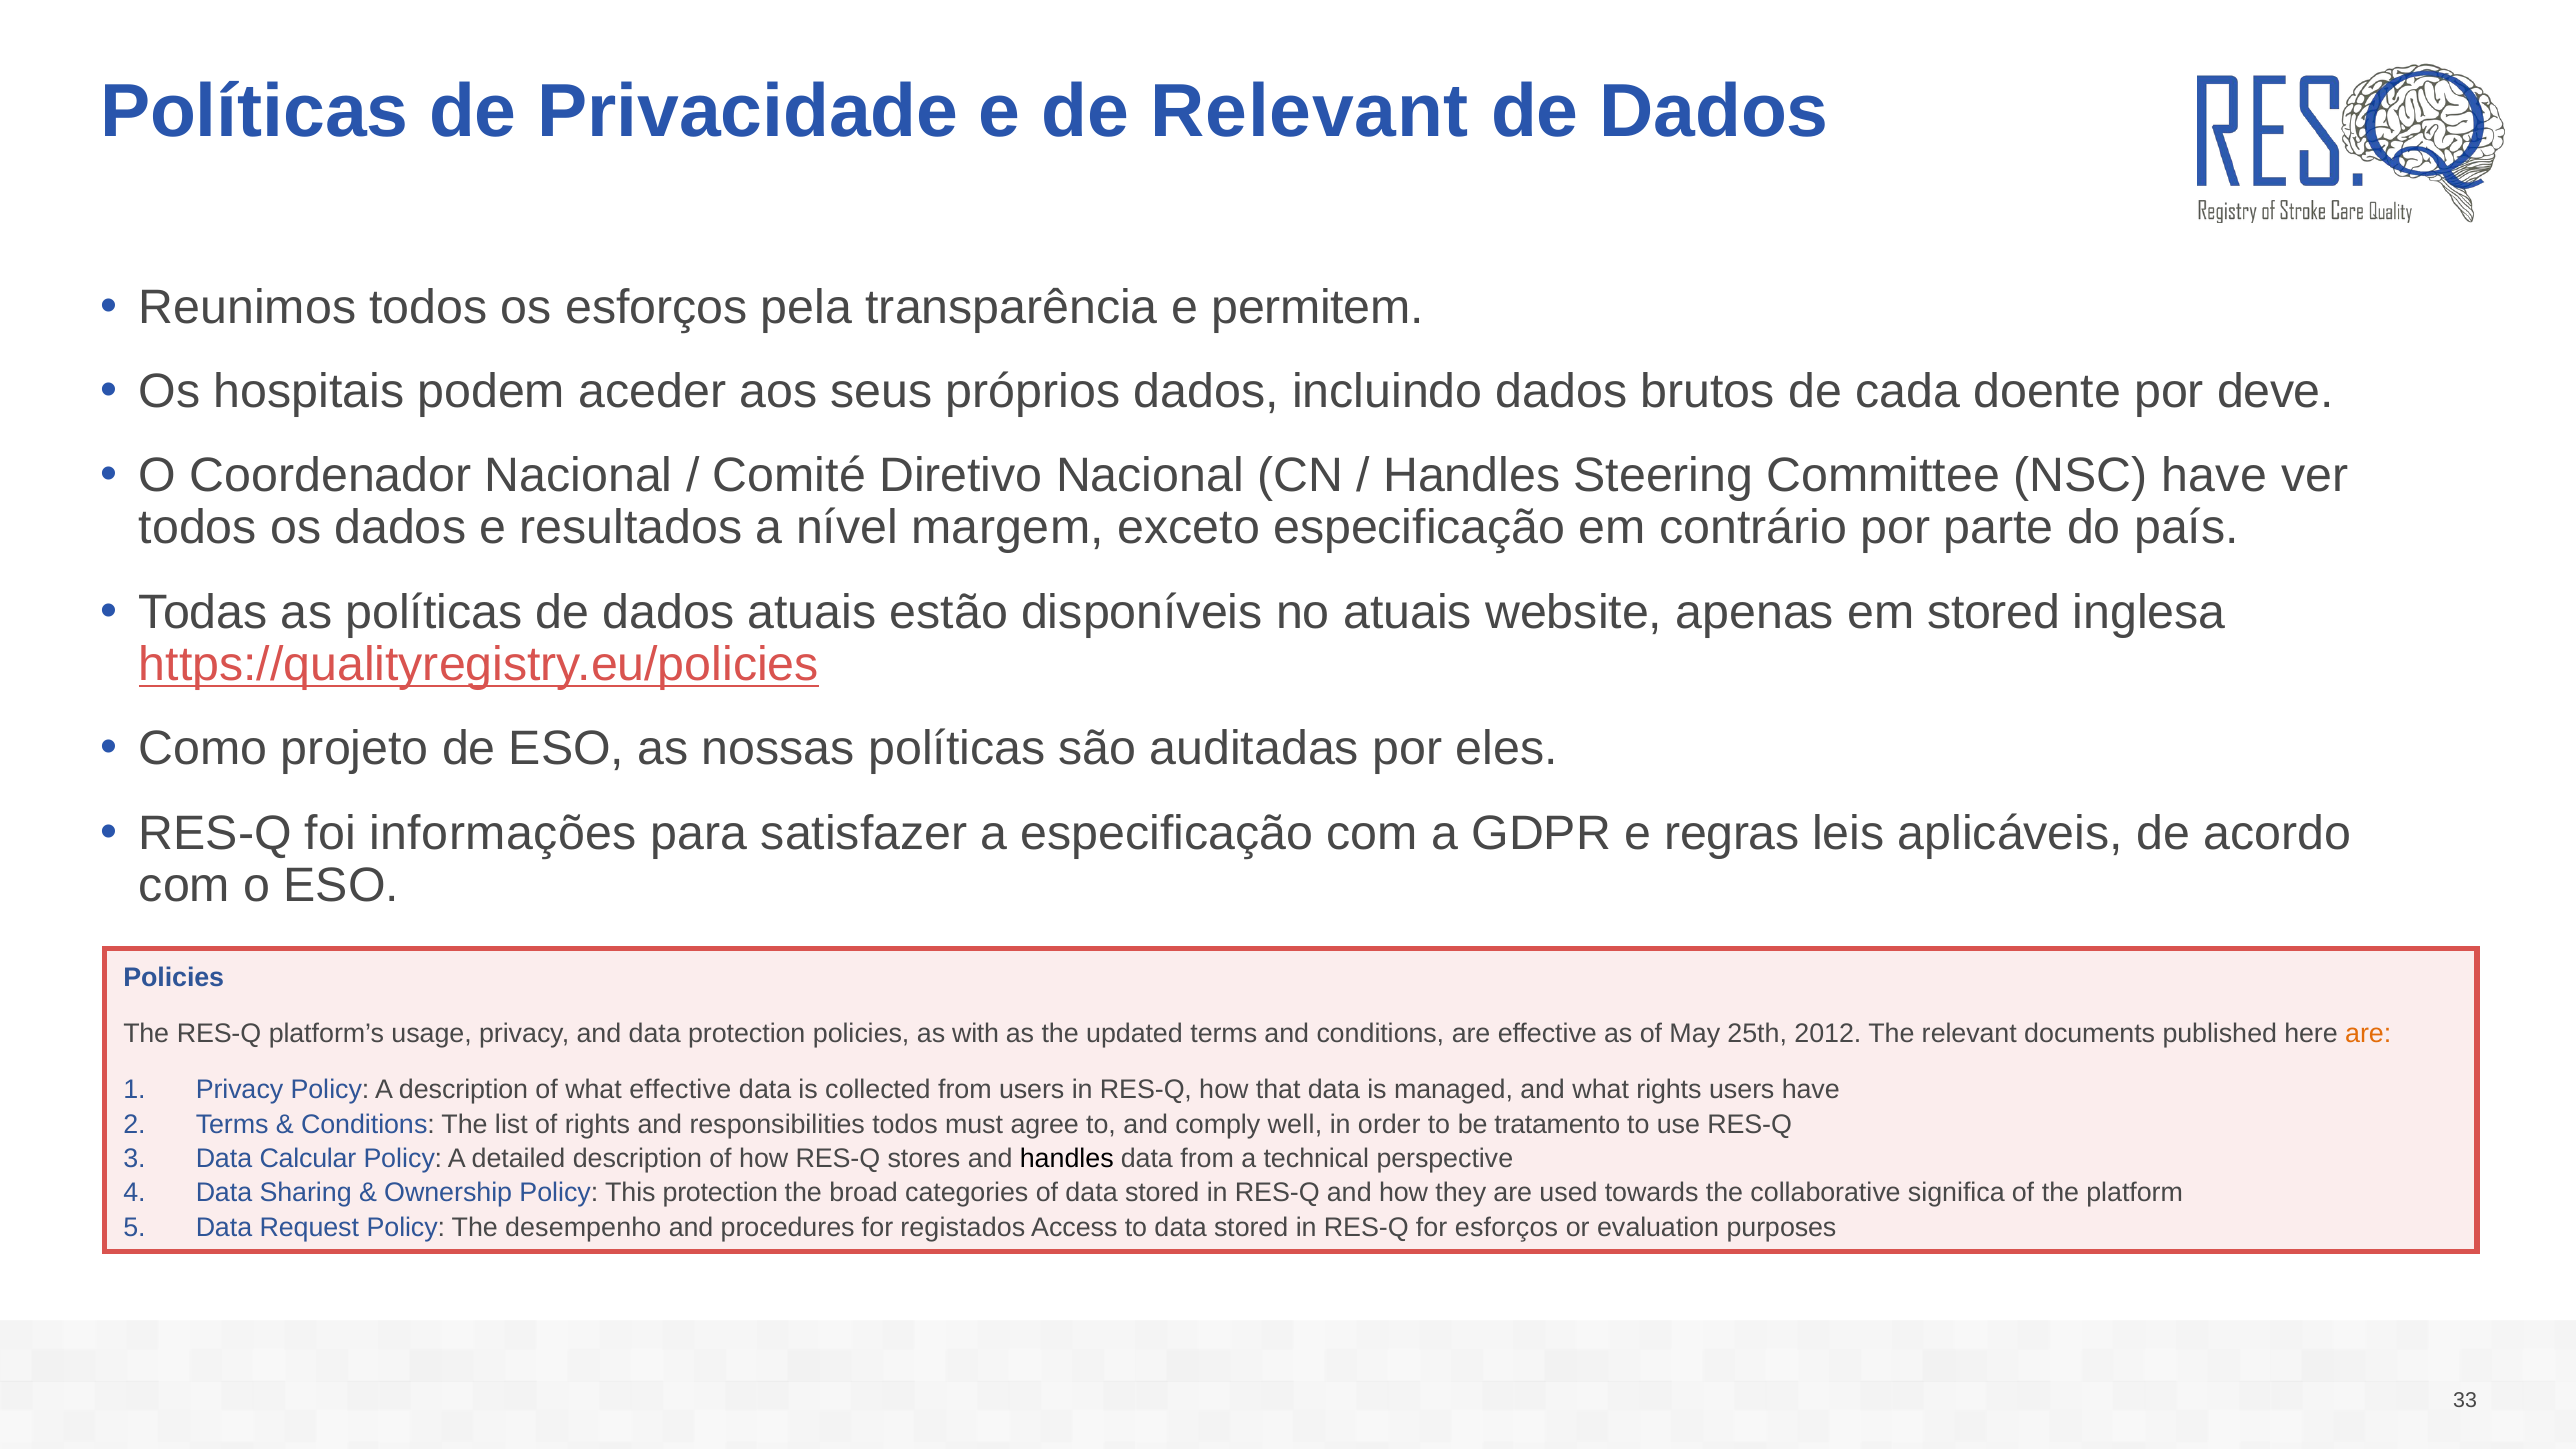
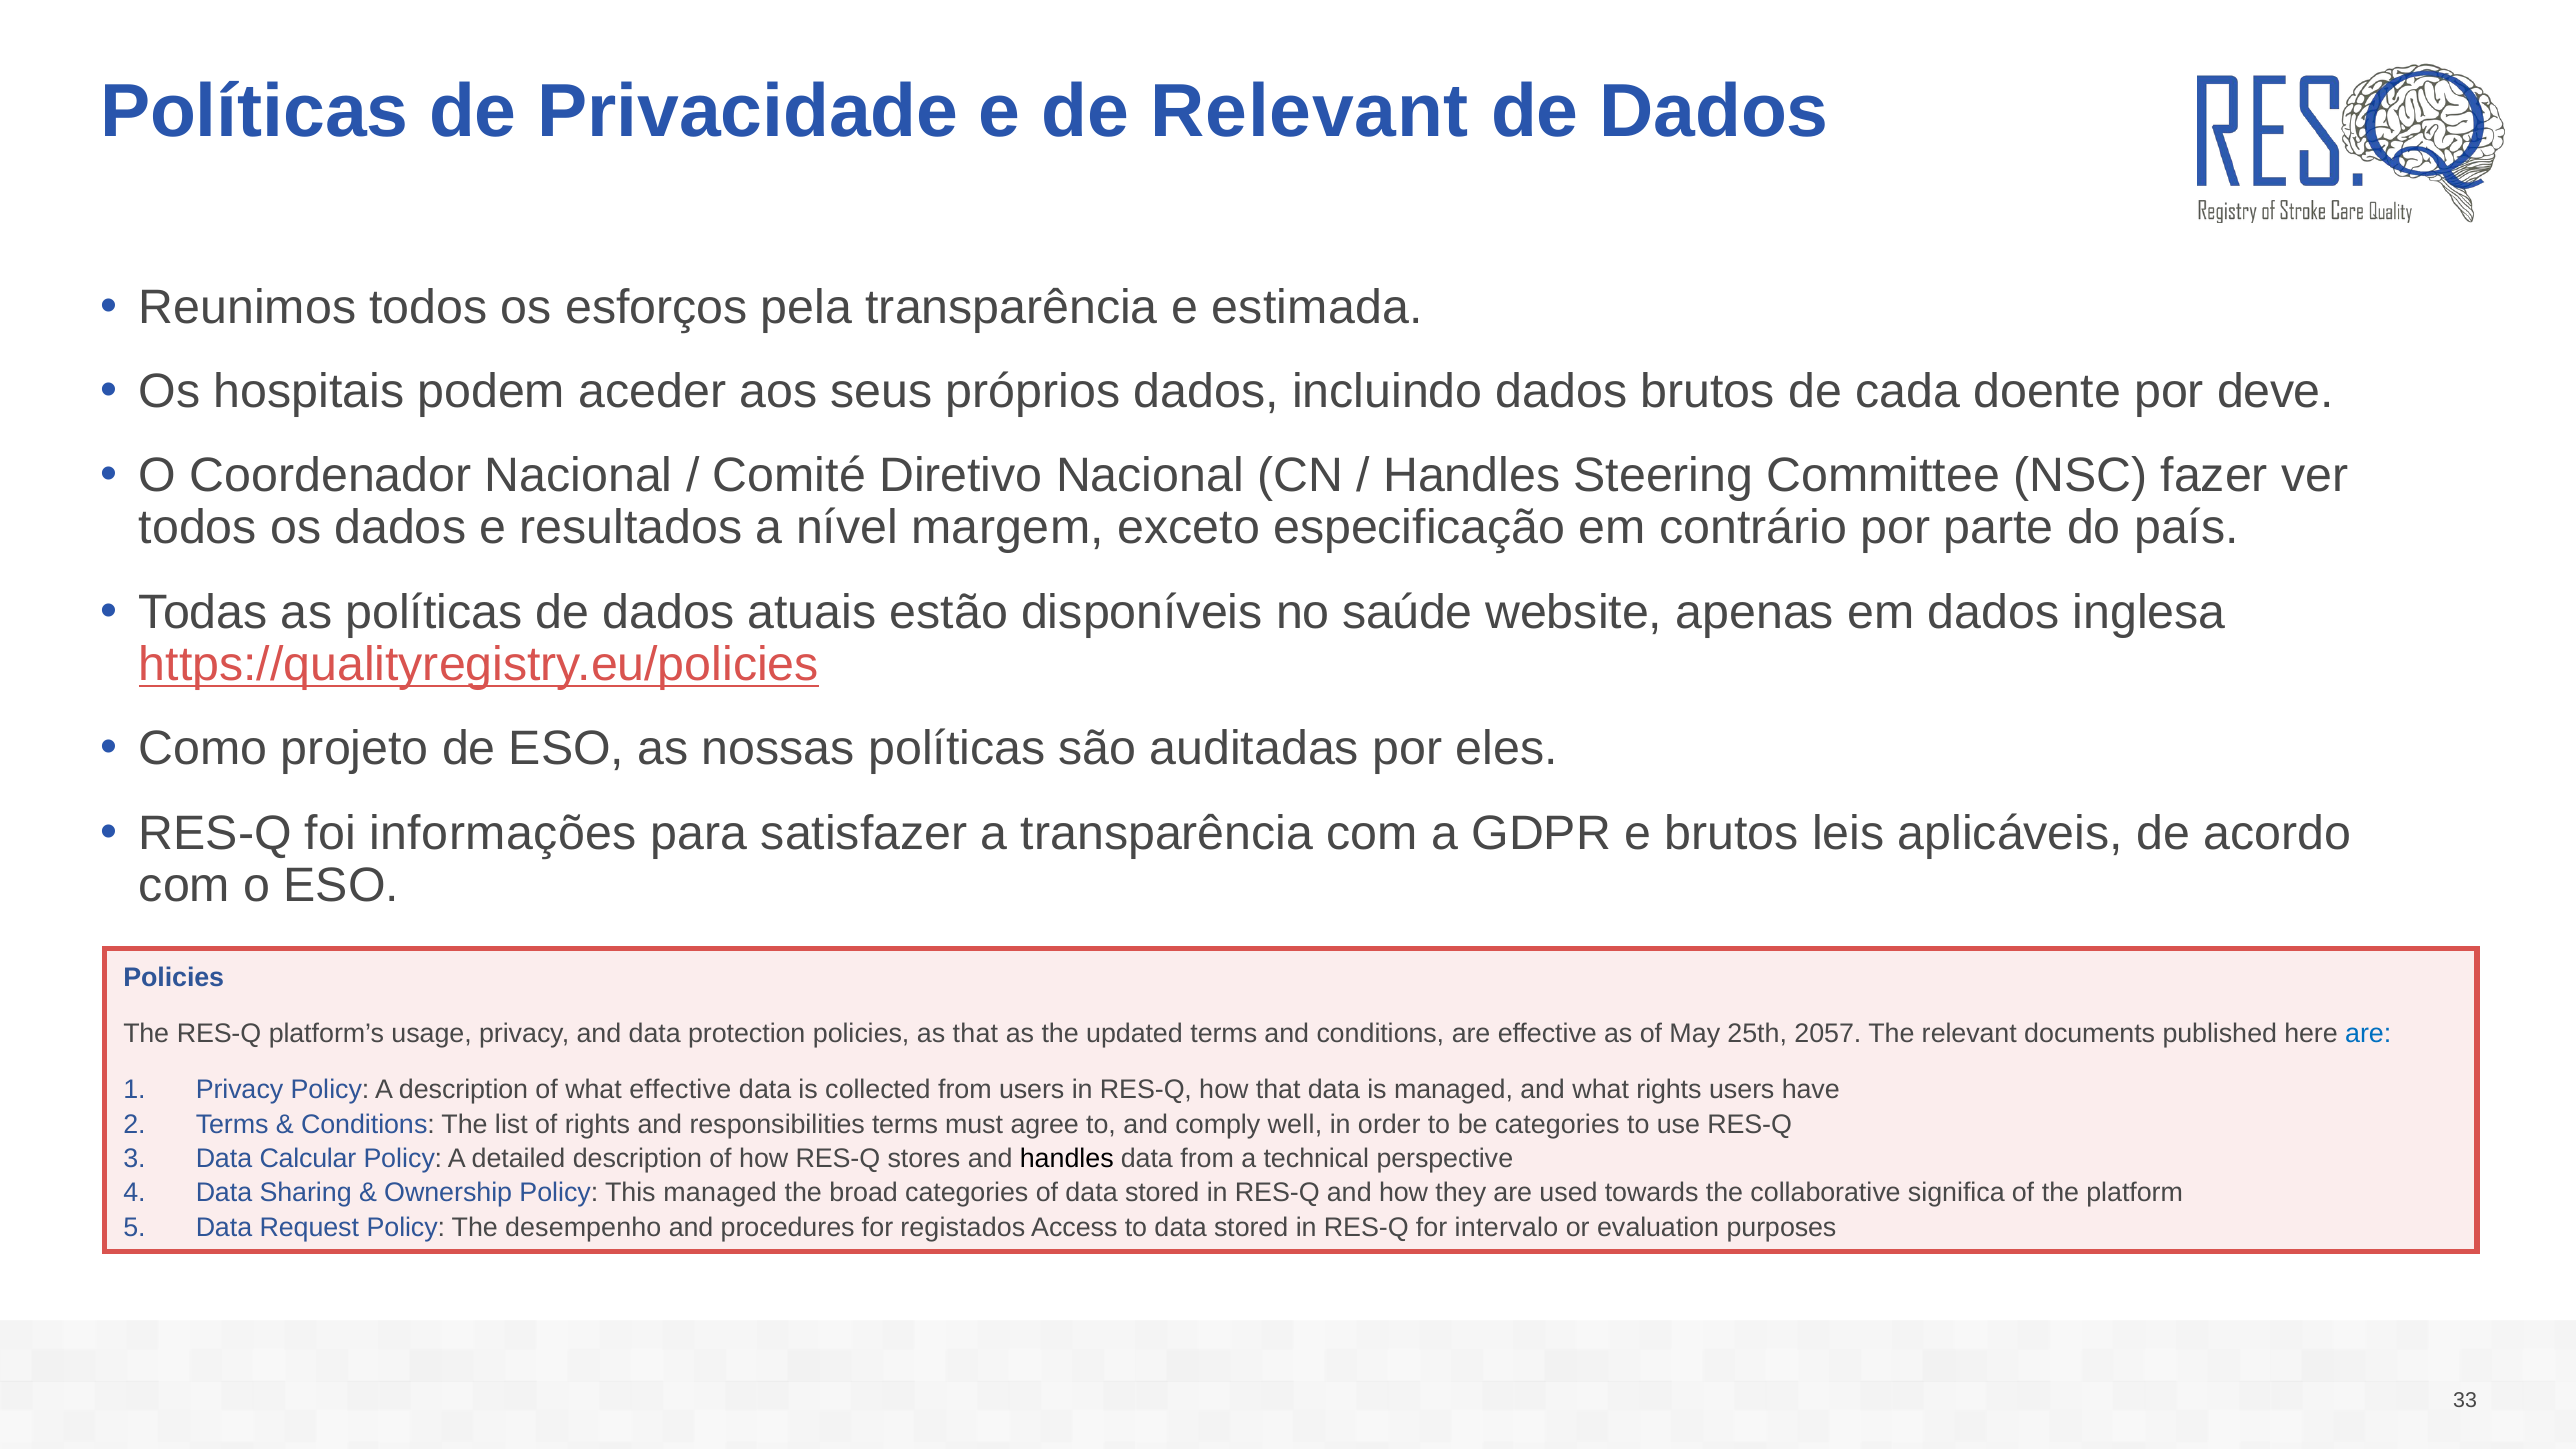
permitem: permitem -> estimada
NSC have: have -> fazer
no atuais: atuais -> saúde
em stored: stored -> dados
a especificação: especificação -> transparência
e regras: regras -> brutos
as with: with -> that
2012: 2012 -> 2057
are at (2368, 1034) colour: orange -> blue
responsibilities todos: todos -> terms
be tratamento: tratamento -> categories
This protection: protection -> managed
for esforços: esforços -> intervalo
